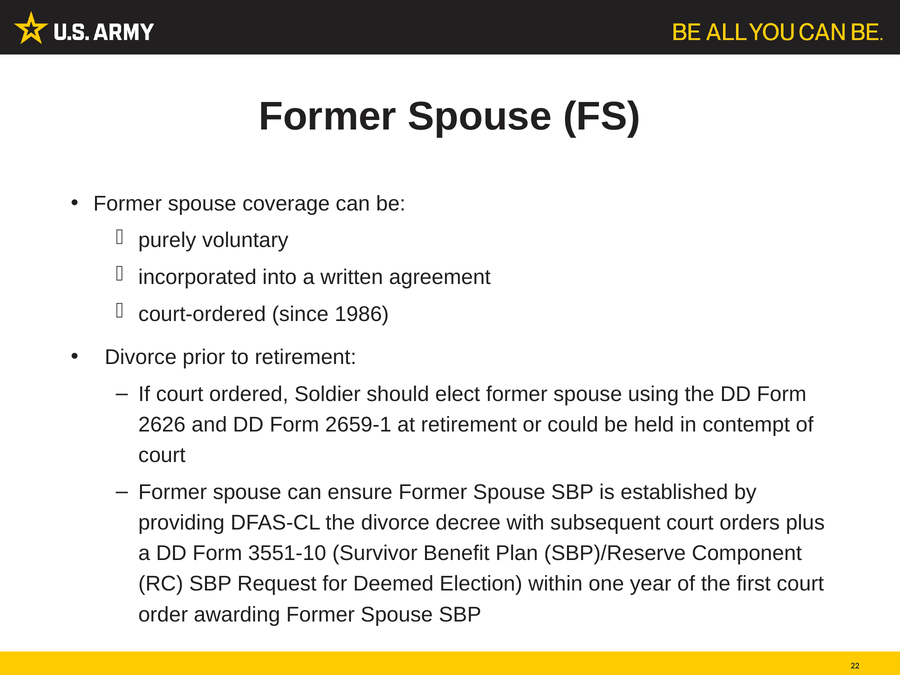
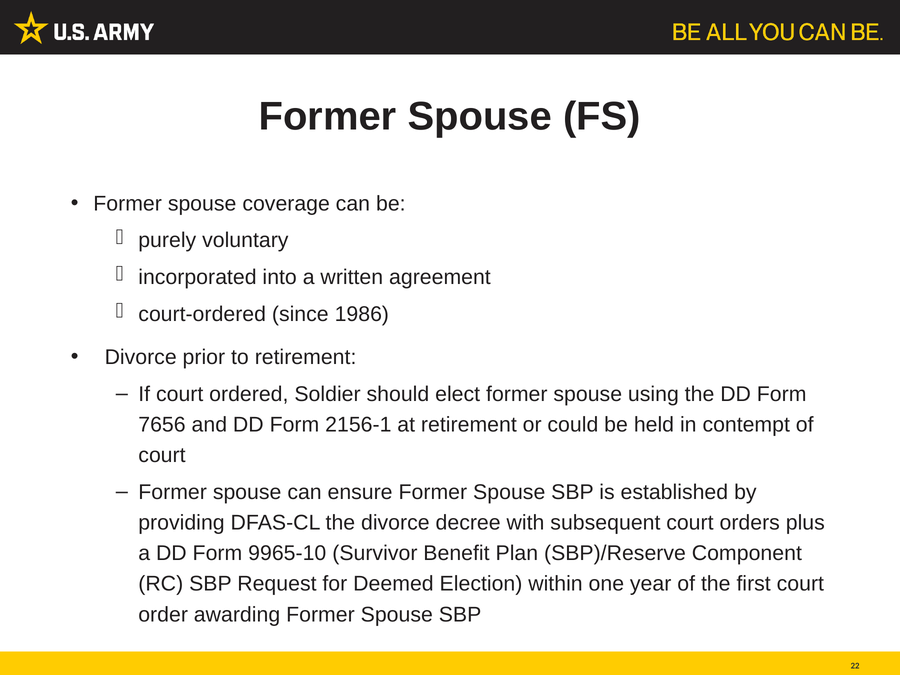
2626: 2626 -> 7656
2659-1: 2659-1 -> 2156-1
3551-10: 3551-10 -> 9965-10
